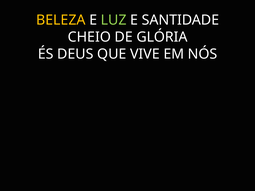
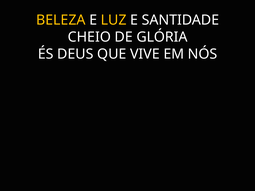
LUZ colour: light green -> yellow
